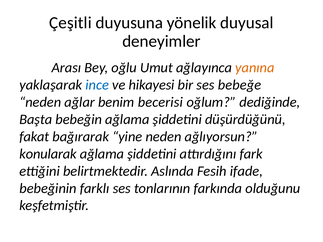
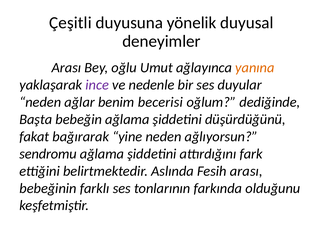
ince colour: blue -> purple
hikayesi: hikayesi -> nedenle
bebeğe: bebeğe -> duyular
konularak: konularak -> sendromu
Fesih ifade: ifade -> arası
